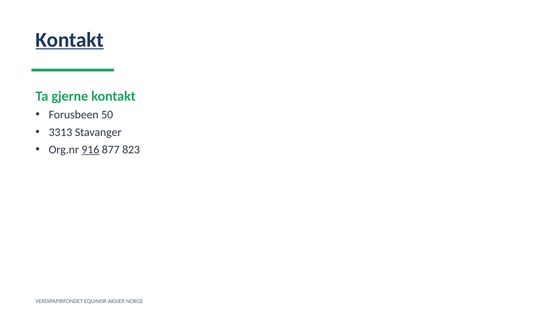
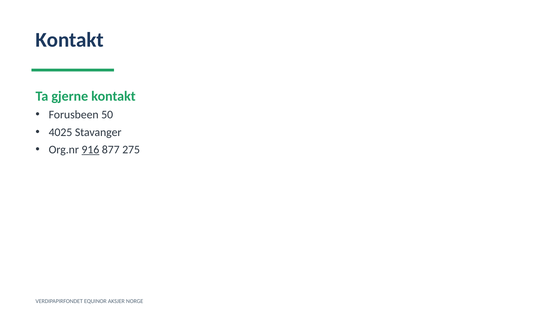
Kontakt at (70, 40) underline: present -> none
3313: 3313 -> 4025
823: 823 -> 275
